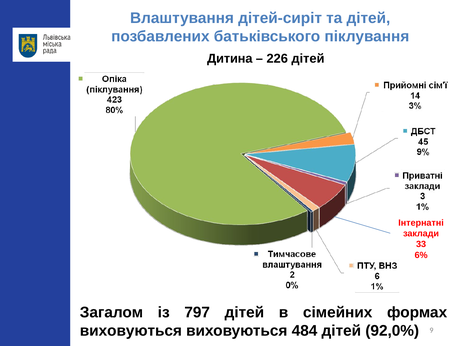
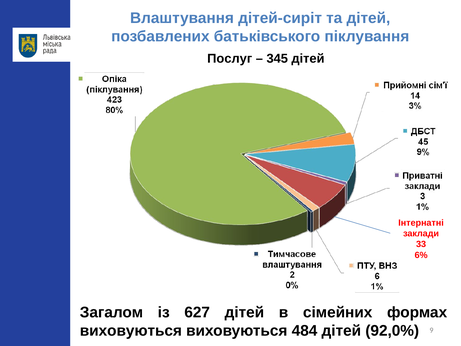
Дитина: Дитина -> Послуг
226: 226 -> 345
797: 797 -> 627
